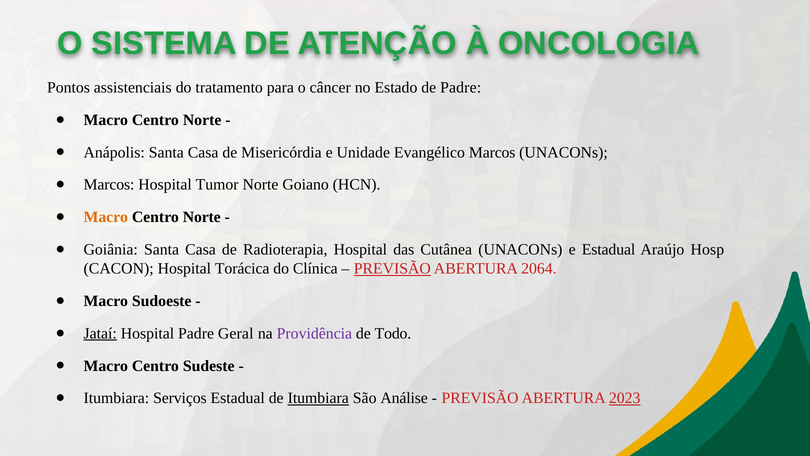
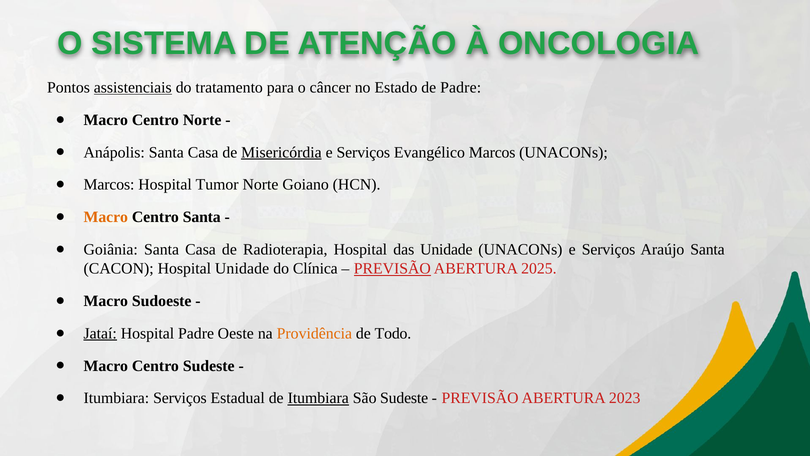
assistenciais underline: none -> present
Misericórdia underline: none -> present
Unidade at (363, 152): Unidade -> Serviços
Norte at (202, 217): Norte -> Santa
das Cutânea: Cutânea -> Unidade
UNACONs e Estadual: Estadual -> Serviços
Araújo Hosp: Hosp -> Santa
Hospital Torácica: Torácica -> Unidade
2064: 2064 -> 2025
Geral: Geral -> Oeste
Providência colour: purple -> orange
São Análise: Análise -> Sudeste
2023 underline: present -> none
